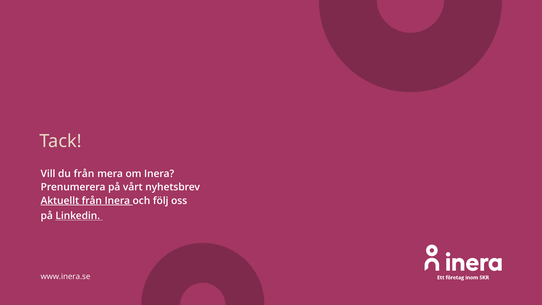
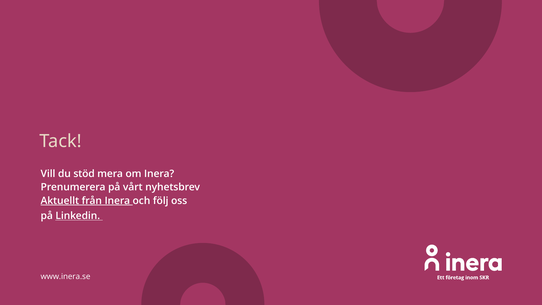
du från: från -> stöd
